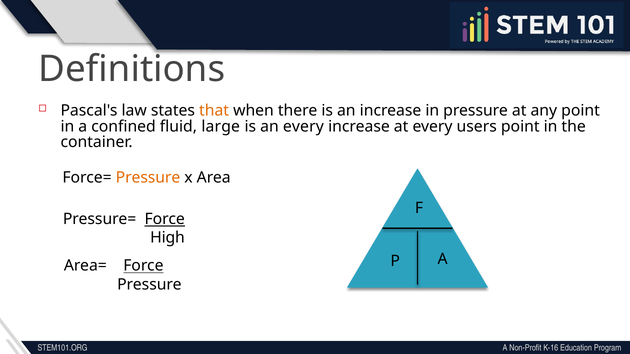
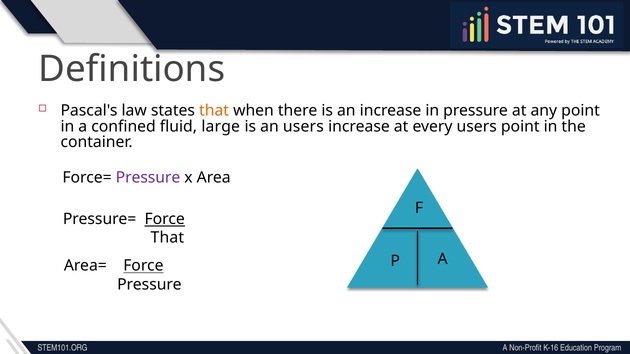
an every: every -> users
Pressure at (148, 178) colour: orange -> purple
High at (167, 238): High -> That
